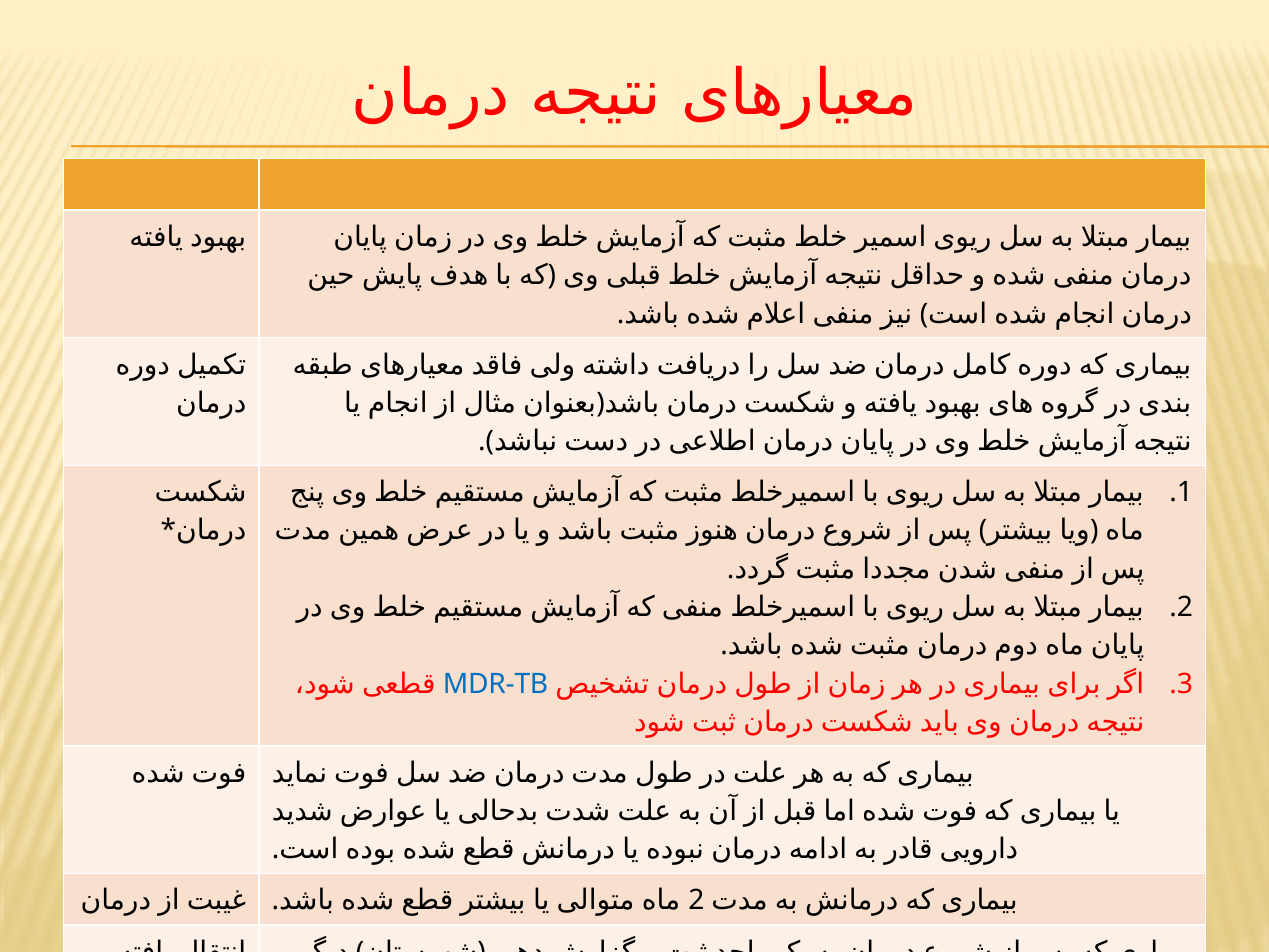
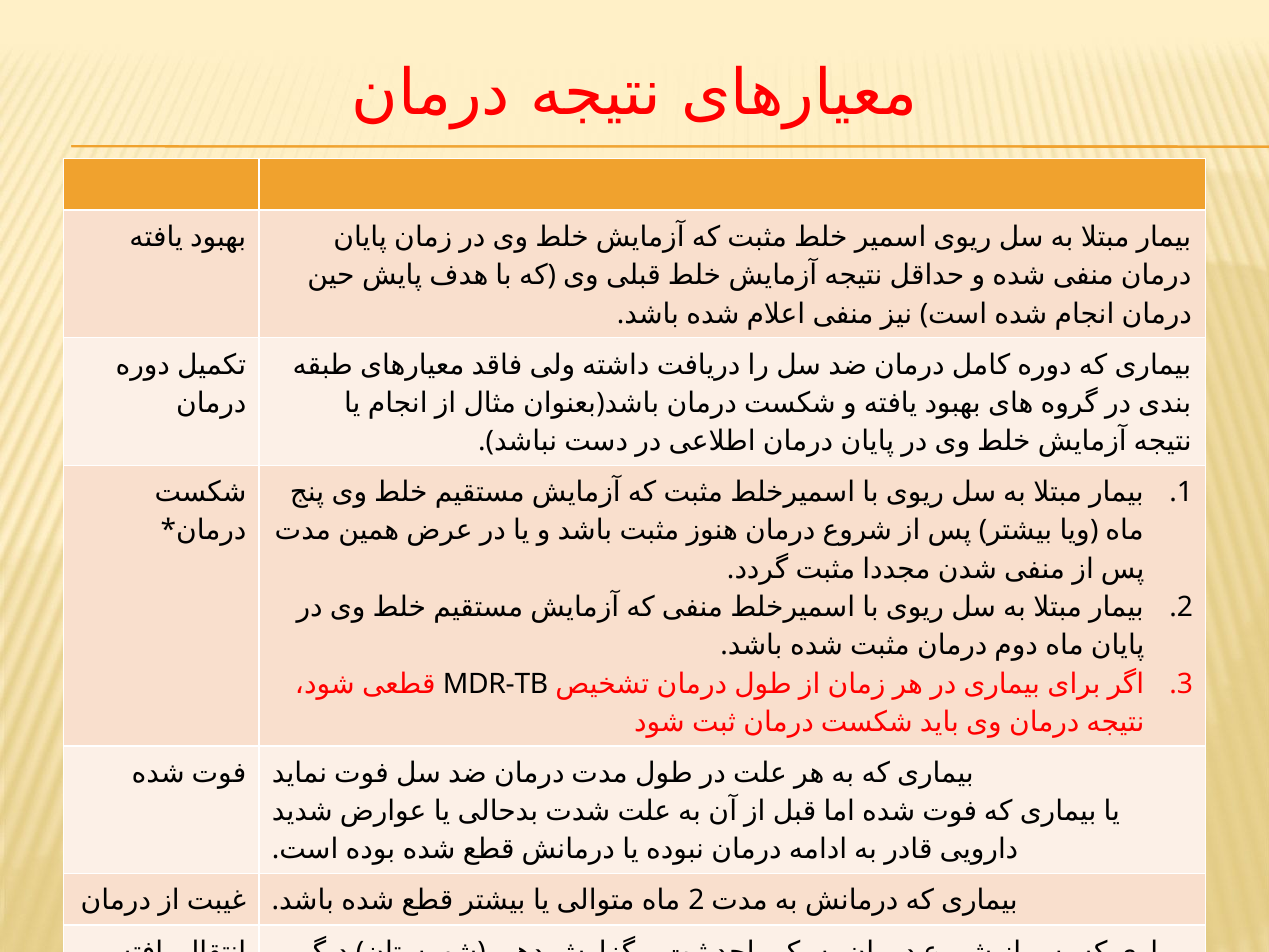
MDR-TB colour: blue -> black
